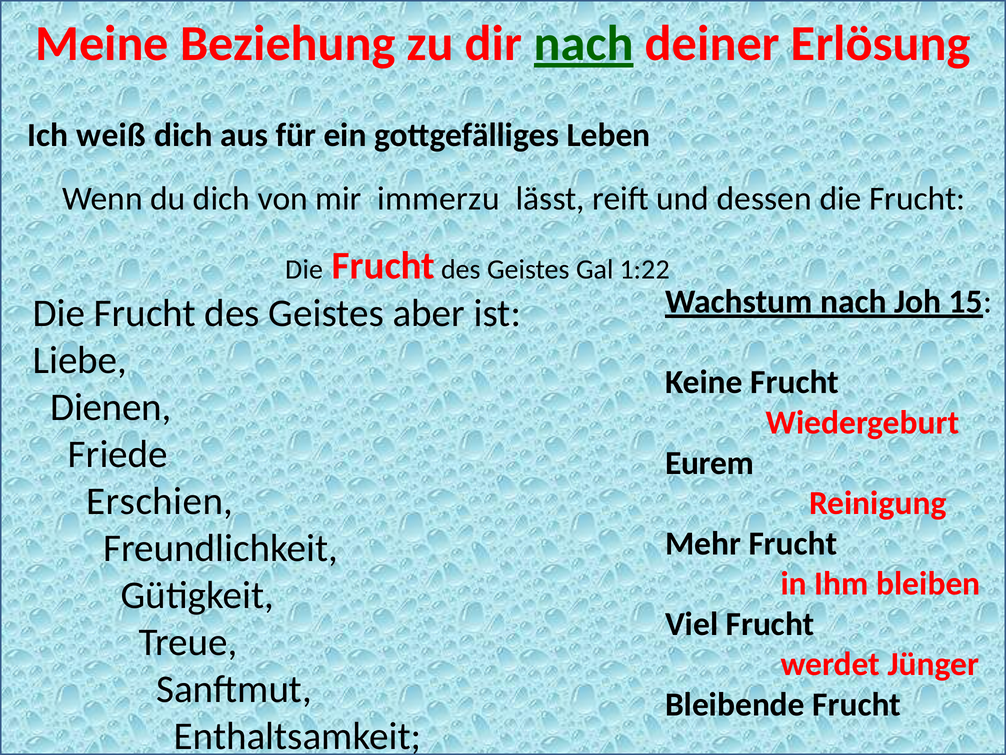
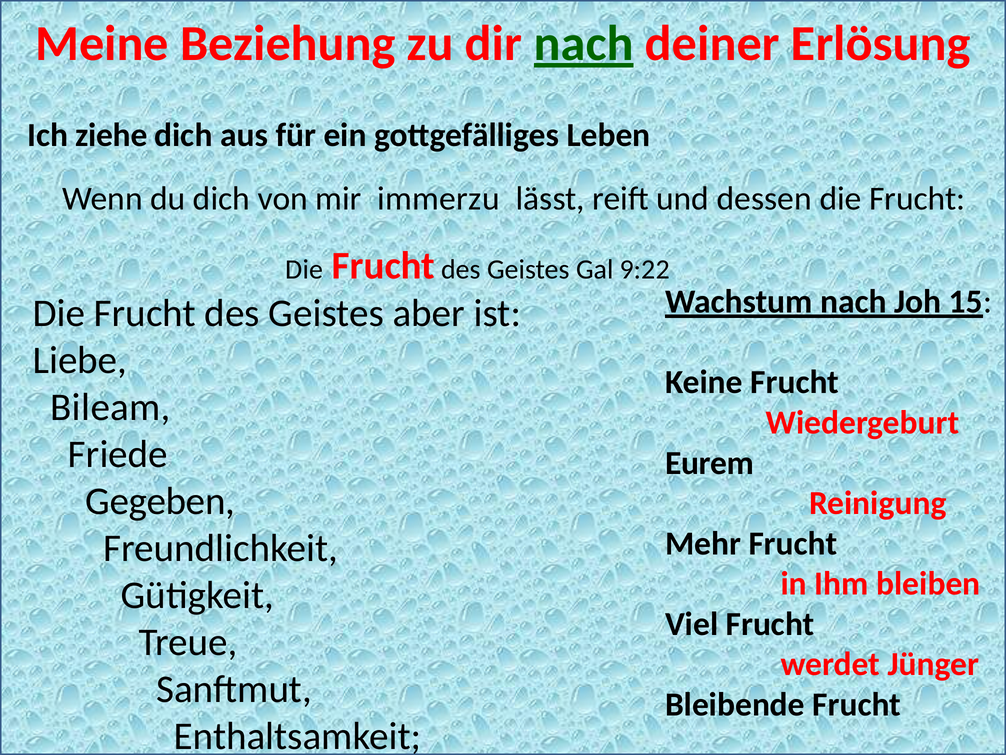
weiß: weiß -> ziehe
1:22: 1:22 -> 9:22
Dienen: Dienen -> Bileam
Erschien: Erschien -> Gegeben
